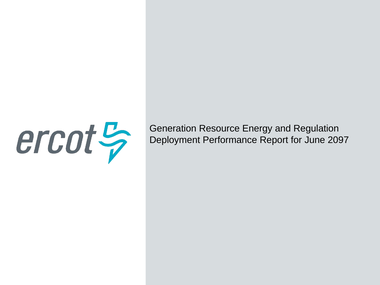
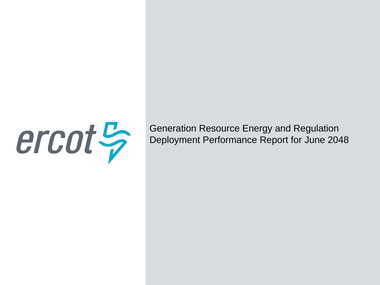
2097: 2097 -> 2048
